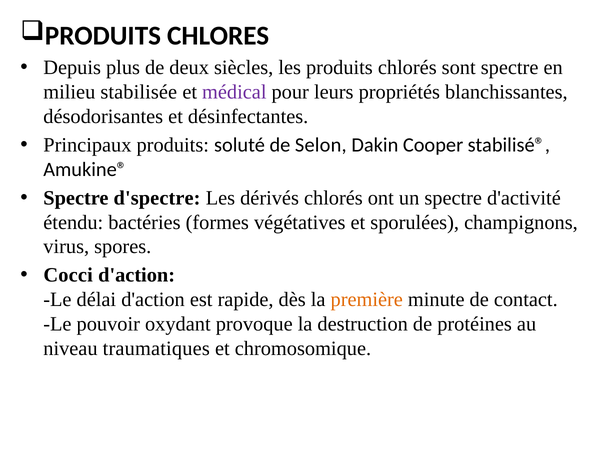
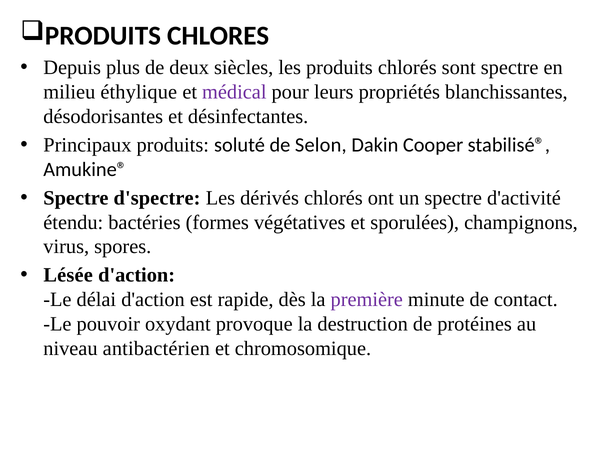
stabilisée: stabilisée -> éthylique
Cocci: Cocci -> Lésée
première colour: orange -> purple
traumatiques: traumatiques -> antibactérien
